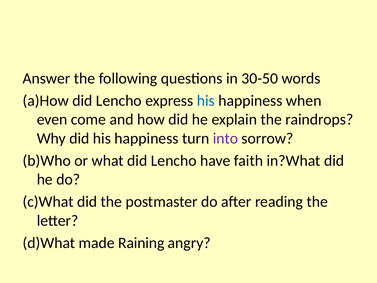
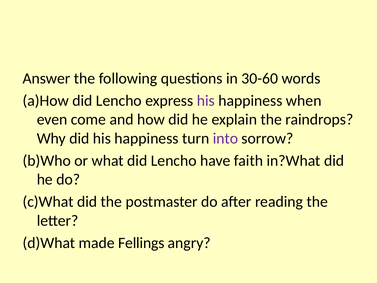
30-50: 30-50 -> 30-60
his at (206, 101) colour: blue -> purple
Raining: Raining -> Fellings
